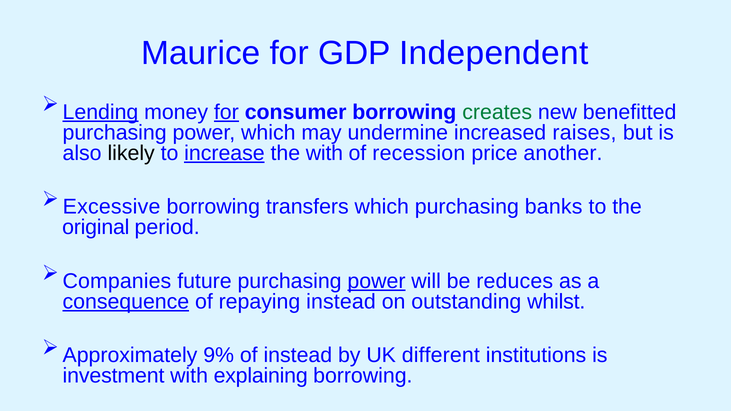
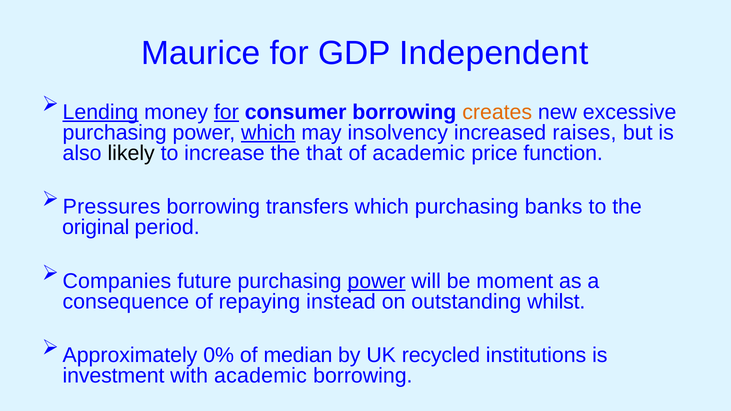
creates colour: green -> orange
benefitted: benefitted -> excessive
which at (268, 133) underline: none -> present
undermine: undermine -> insolvency
increase underline: present -> none
the with: with -> that
of recession: recession -> academic
another: another -> function
Excessive: Excessive -> Pressures
reduces: reduces -> moment
consequence underline: present -> none
9%: 9% -> 0%
of instead: instead -> median
different: different -> recycled
with explaining: explaining -> academic
